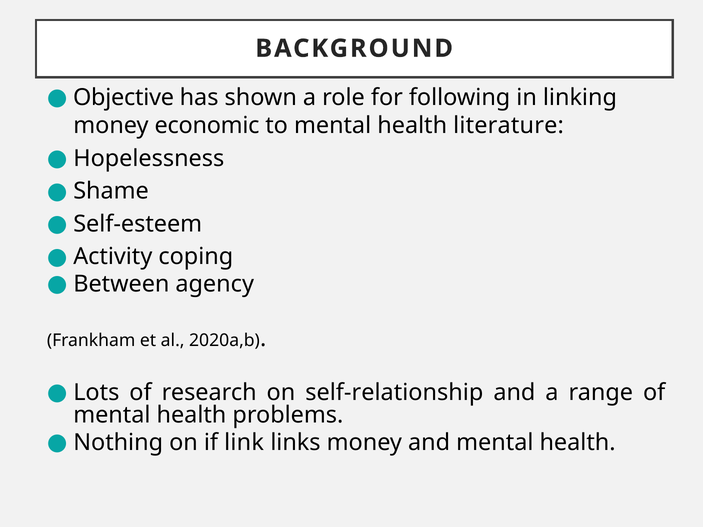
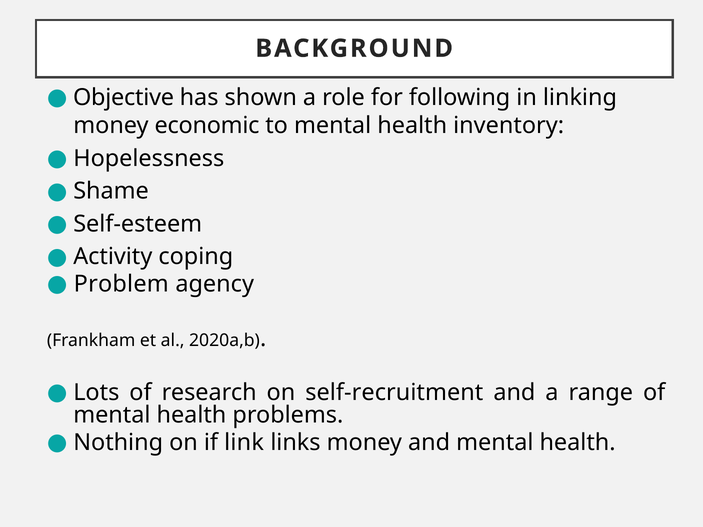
literature: literature -> inventory
Between: Between -> Problem
self-relationship: self-relationship -> self-recruitment
